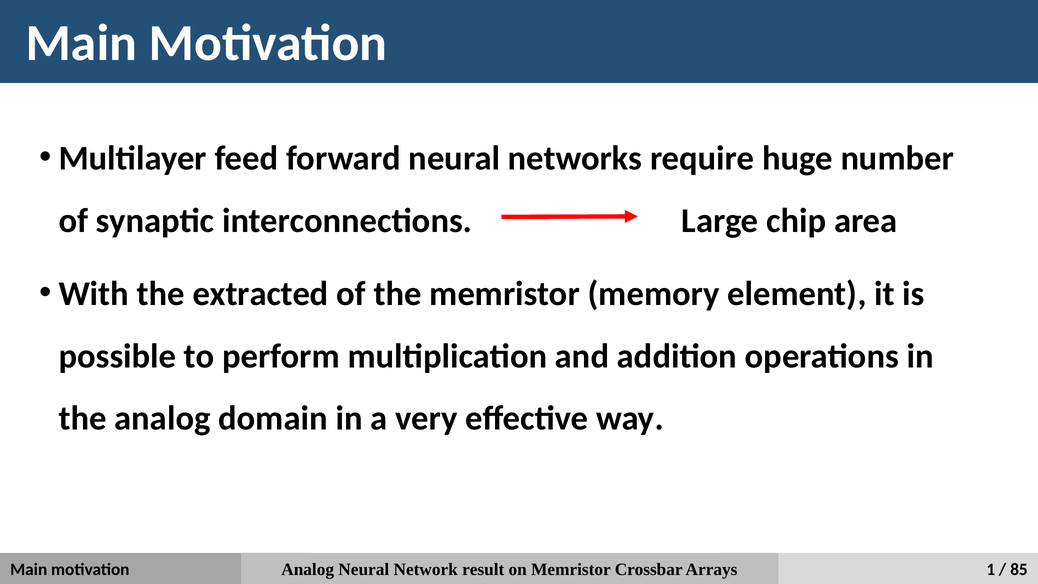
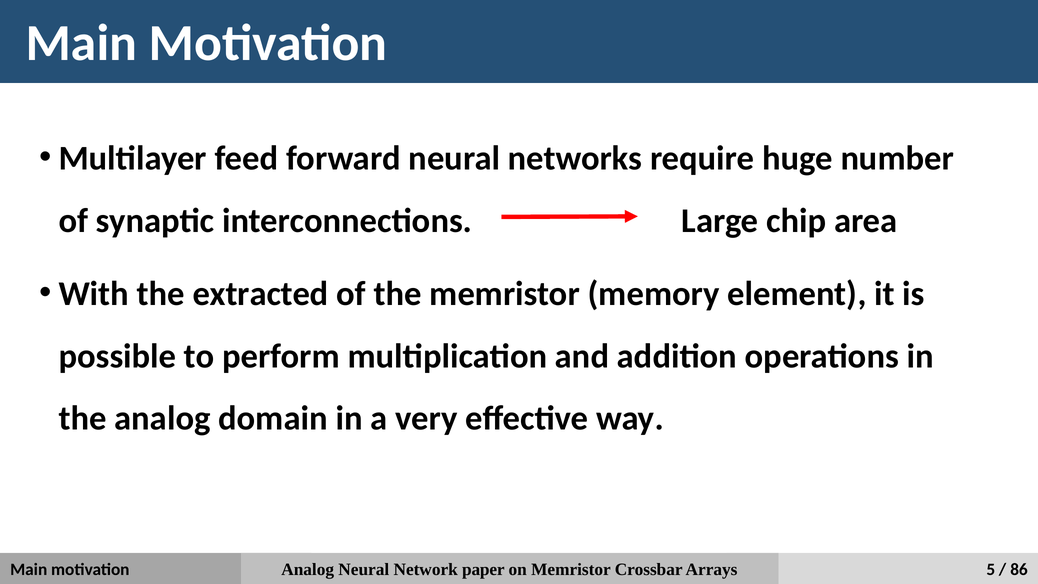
result: result -> paper
1: 1 -> 5
85: 85 -> 86
